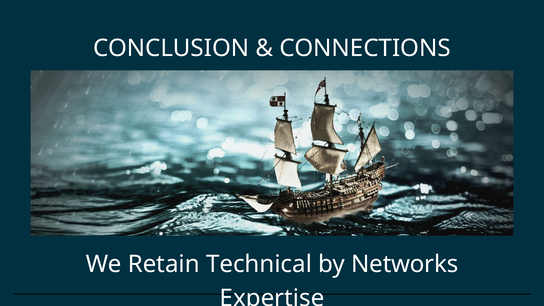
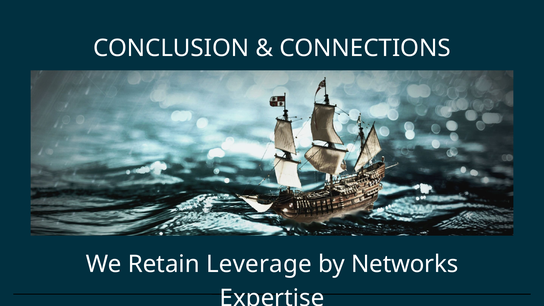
Technical: Technical -> Leverage
